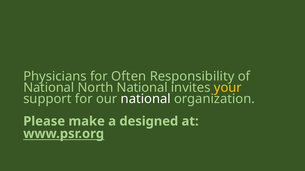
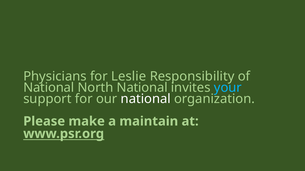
Often: Often -> Leslie
your colour: yellow -> light blue
designed: designed -> maintain
